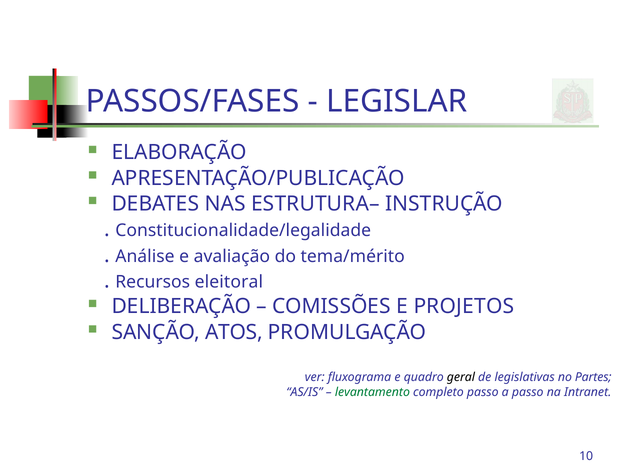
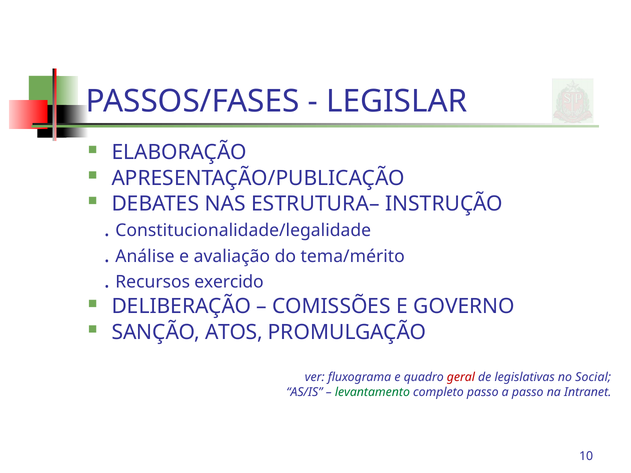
eleitoral: eleitoral -> exercido
PROJETOS: PROJETOS -> GOVERNO
geral colour: black -> red
Partes: Partes -> Social
